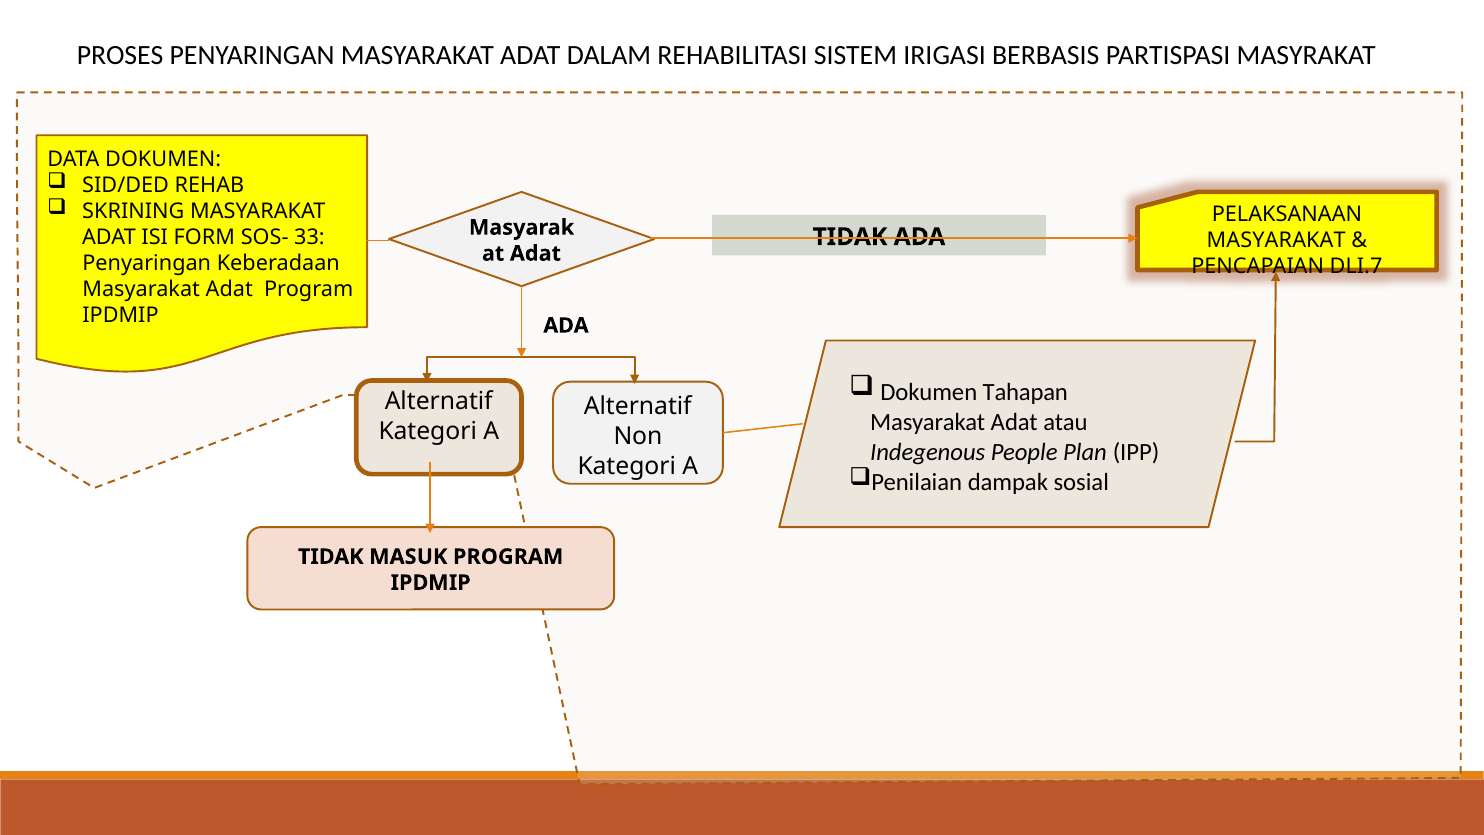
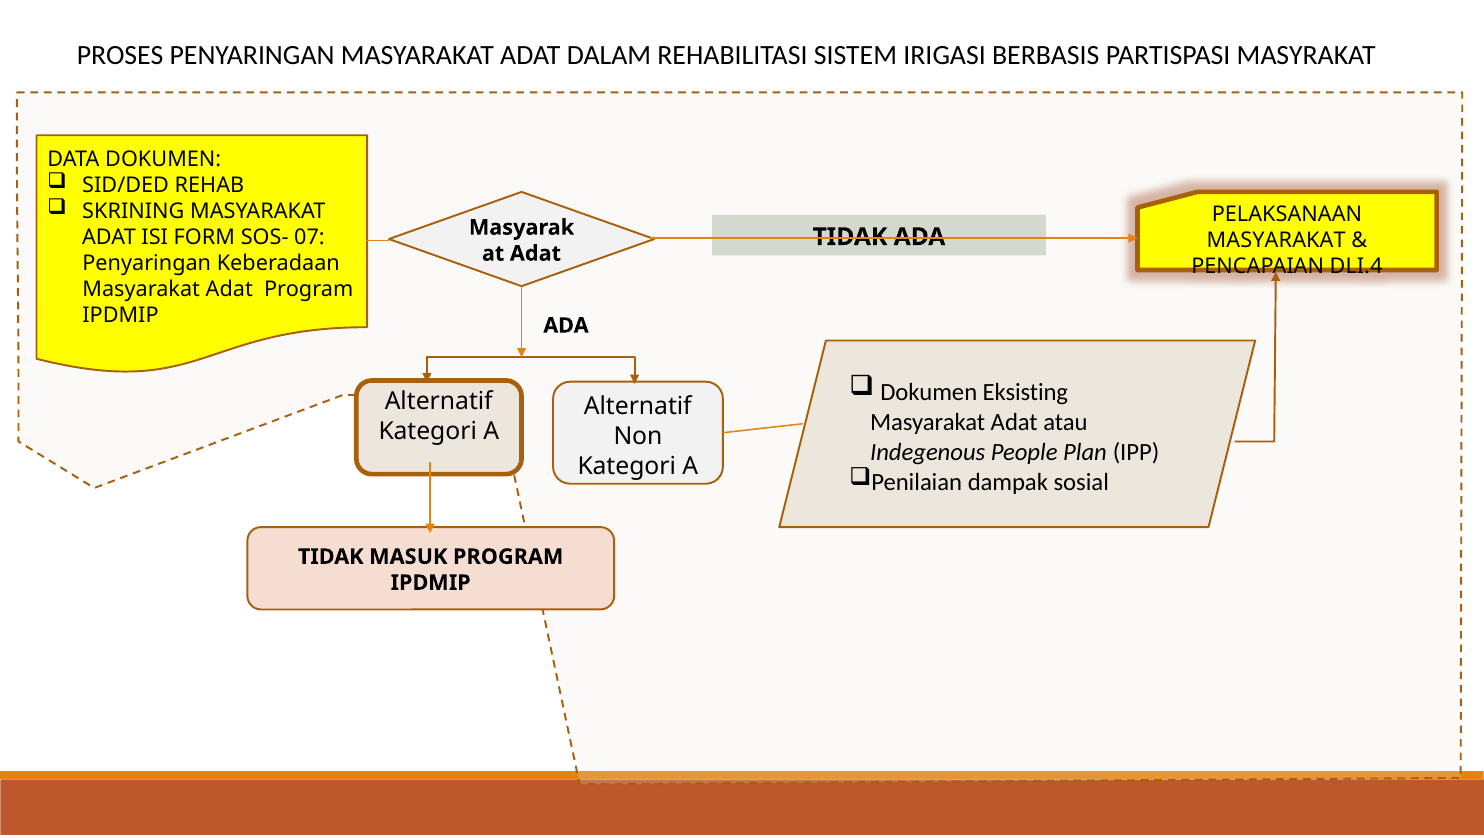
33: 33 -> 07
DLI.7: DLI.7 -> DLI.4
Tahapan: Tahapan -> Eksisting
